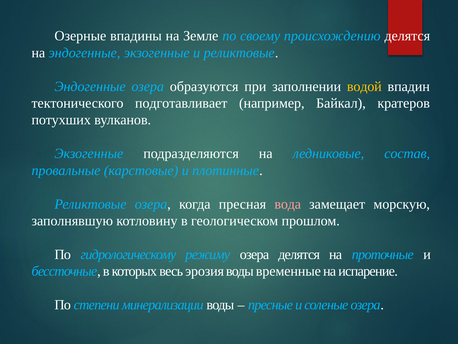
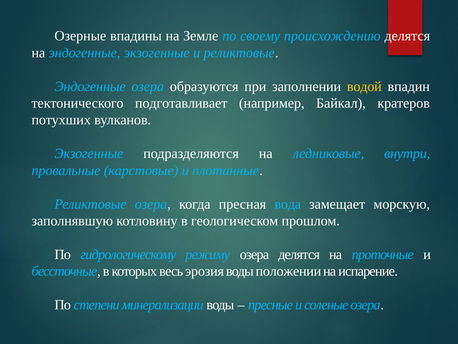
состав: состав -> внутри
вода colour: pink -> light blue
временные: временные -> положении
